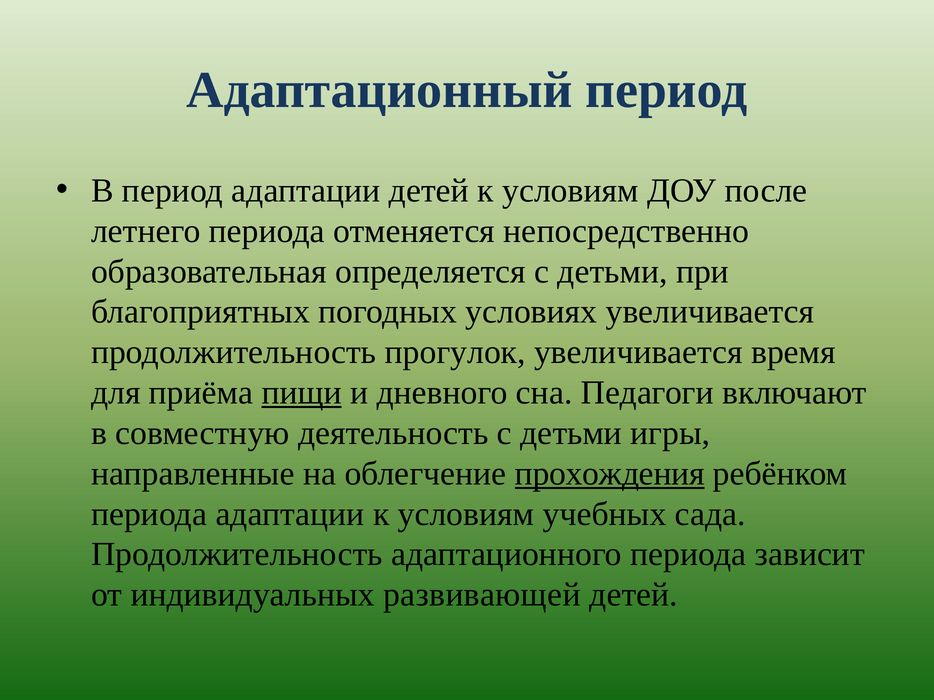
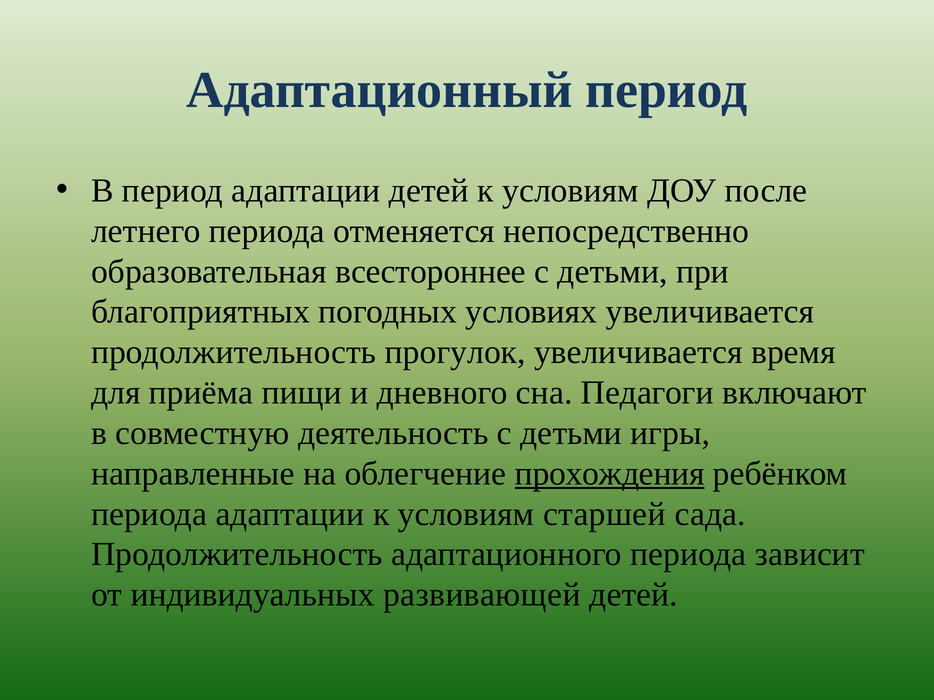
определяется: определяется -> всестороннее
пищи underline: present -> none
учебных: учебных -> старшей
